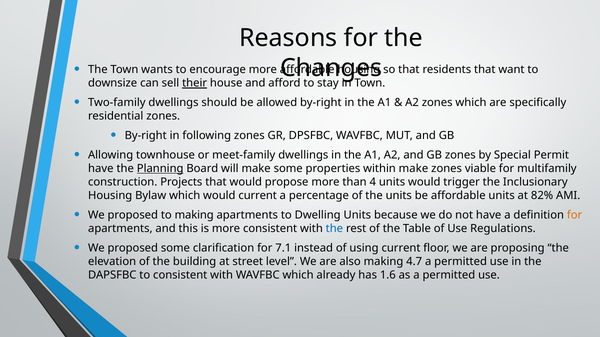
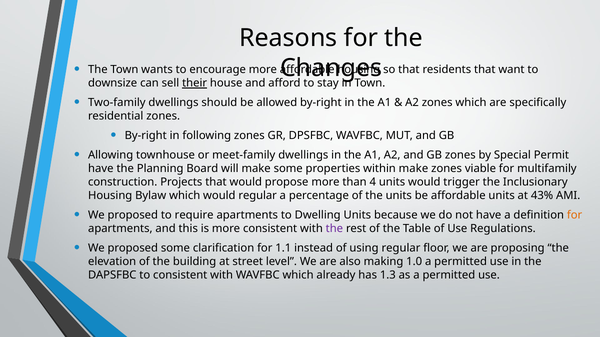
Planning underline: present -> none
would current: current -> regular
82%: 82% -> 43%
to making: making -> require
the at (334, 229) colour: blue -> purple
7.1: 7.1 -> 1.1
using current: current -> regular
4.7: 4.7 -> 1.0
1.6: 1.6 -> 1.3
